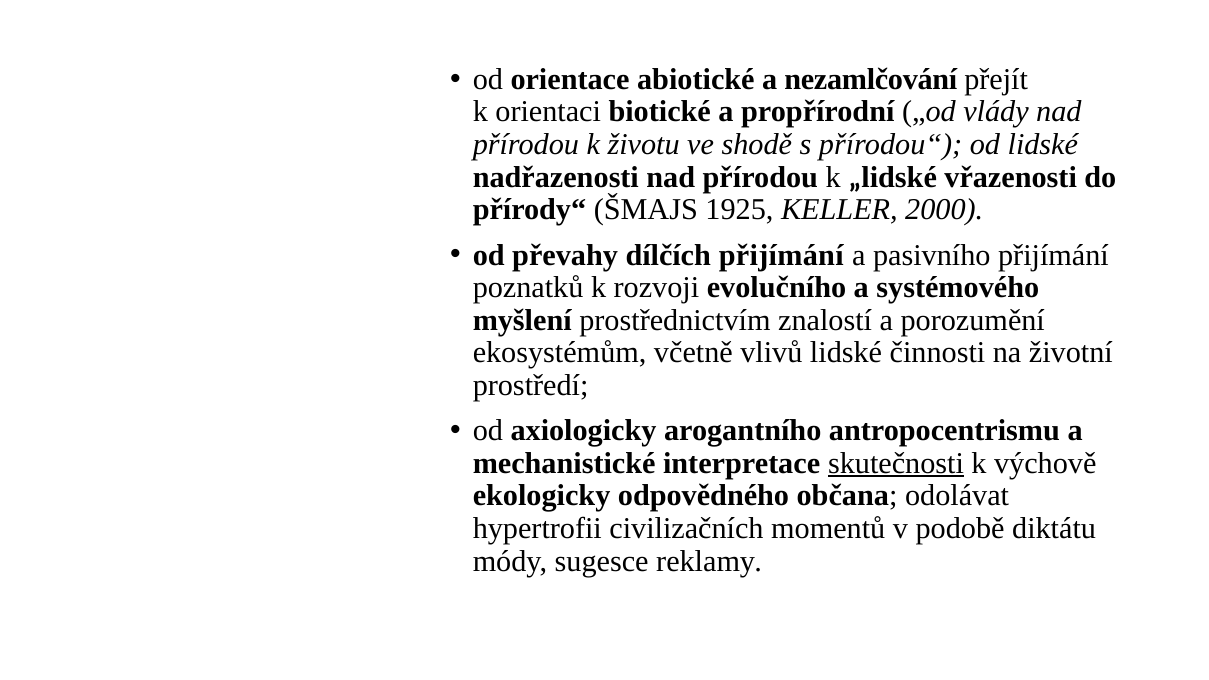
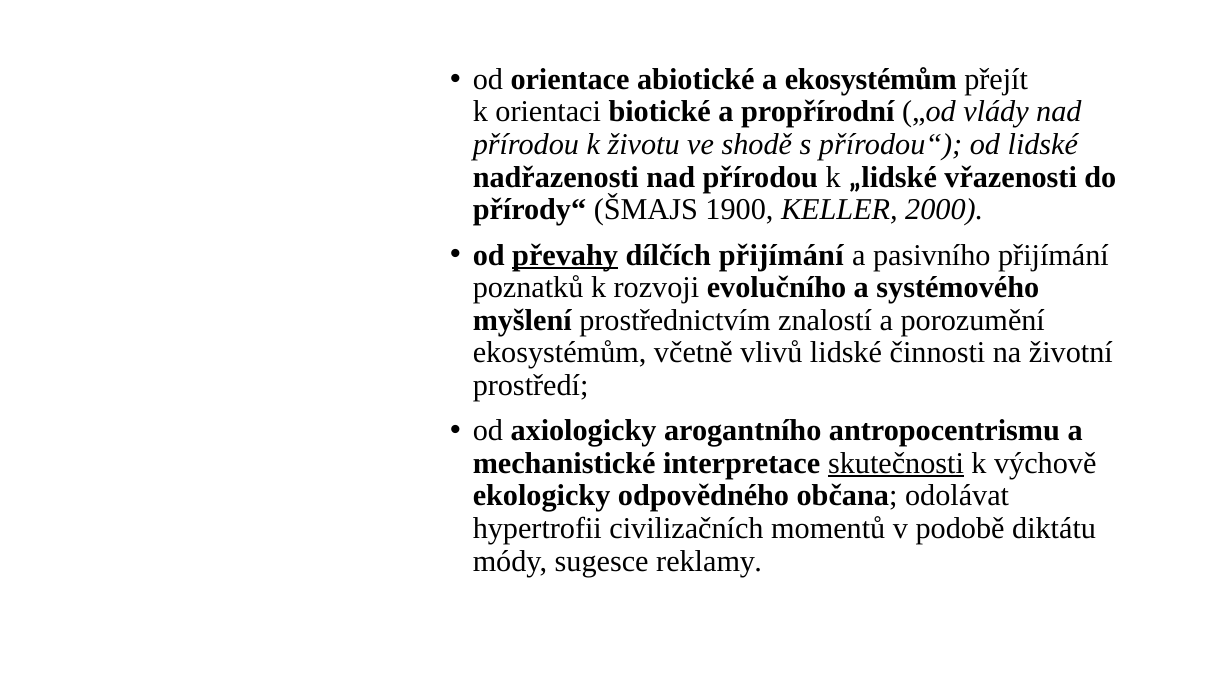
a nezamlčování: nezamlčování -> ekosystémům
1925: 1925 -> 1900
převahy underline: none -> present
